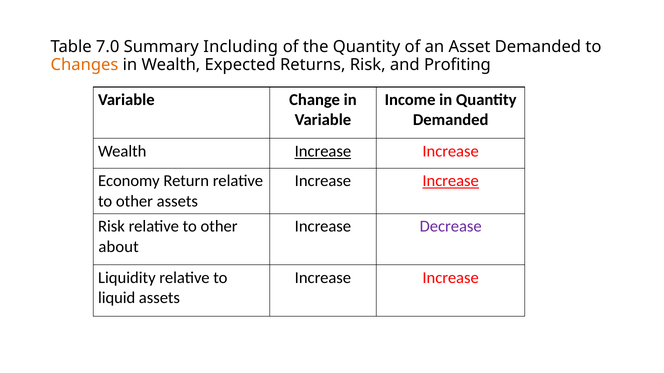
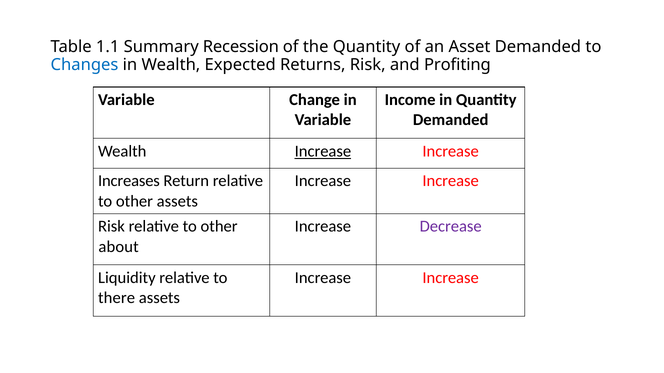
7.0: 7.0 -> 1.1
Including: Including -> Recession
Changes colour: orange -> blue
Economy: Economy -> Increases
Increase at (451, 181) underline: present -> none
liquid: liquid -> there
